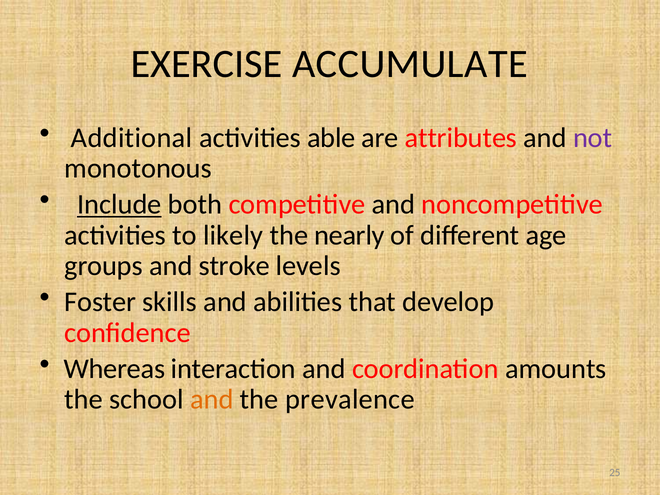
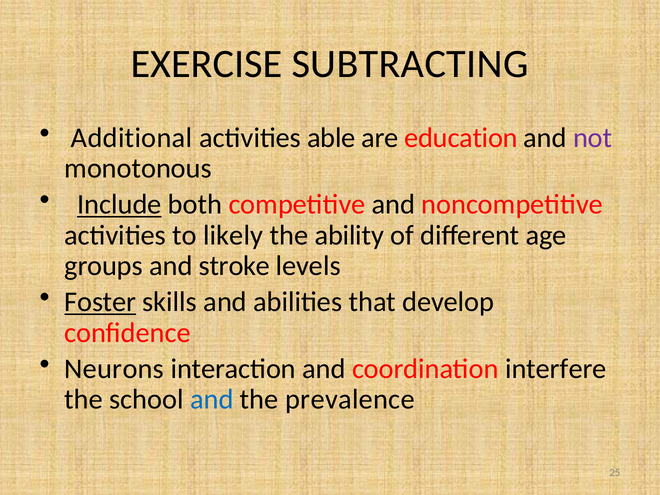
ACCUMULATE: ACCUMULATE -> SUBTRACTING
attributes: attributes -> education
nearly: nearly -> ability
Foster underline: none -> present
Whereas: Whereas -> Neurons
amounts: amounts -> interfere
and at (212, 399) colour: orange -> blue
